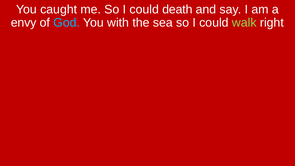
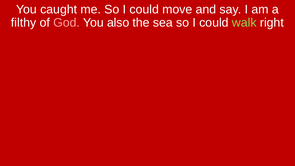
death: death -> move
envy: envy -> filthy
God colour: light blue -> pink
with: with -> also
